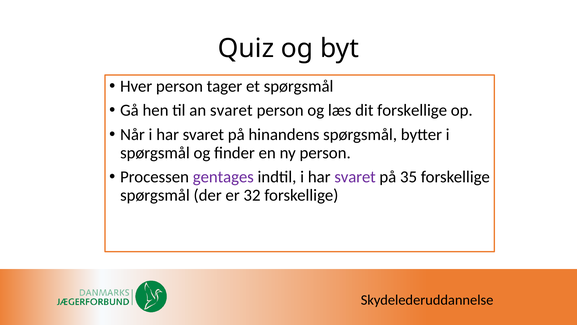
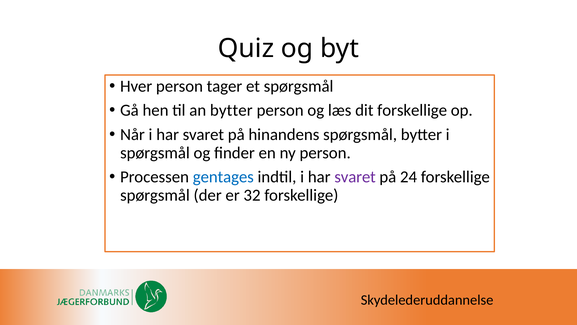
an svaret: svaret -> bytter
gentages colour: purple -> blue
35: 35 -> 24
